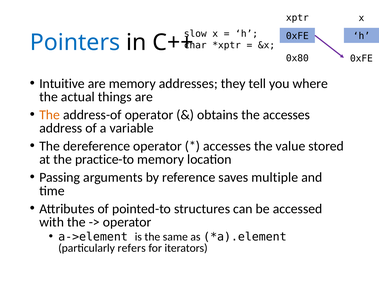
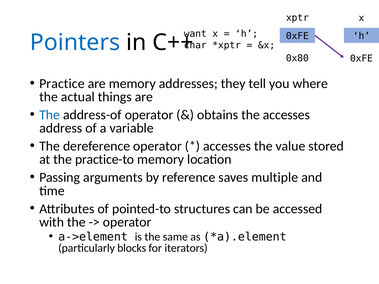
slow: slow -> want
Intuitive: Intuitive -> Practice
The at (50, 115) colour: orange -> blue
refers: refers -> blocks
